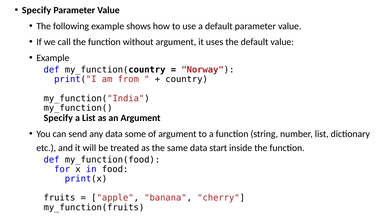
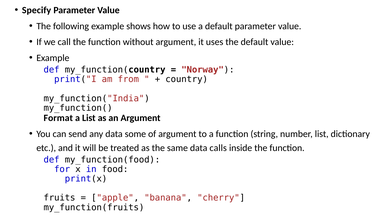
Specify at (58, 118): Specify -> Format
start: start -> calls
